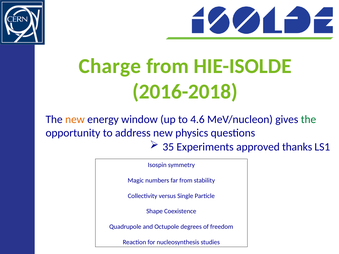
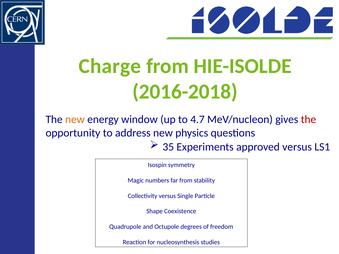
4.6: 4.6 -> 4.7
the at (308, 120) colour: green -> red
approved thanks: thanks -> versus
